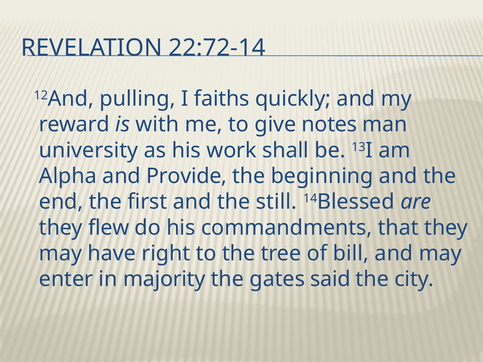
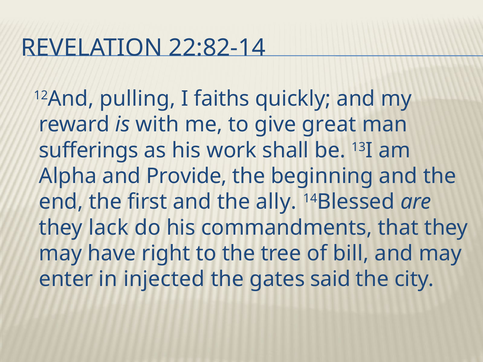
22:72-14: 22:72-14 -> 22:82-14
notes: notes -> great
university: university -> sufferings
still: still -> ally
flew: flew -> lack
majority: majority -> injected
